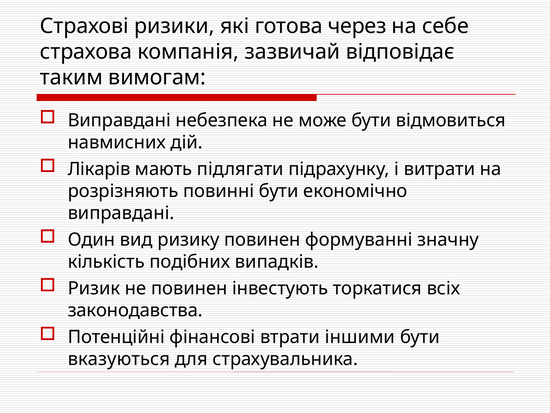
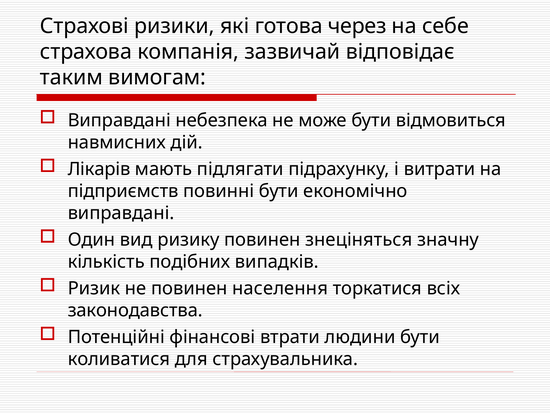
розрізняють: розрізняють -> підприємств
формуванні: формуванні -> знеціняться
інвестують: інвестують -> населення
іншими: іншими -> людини
вказуються: вказуються -> коливатися
